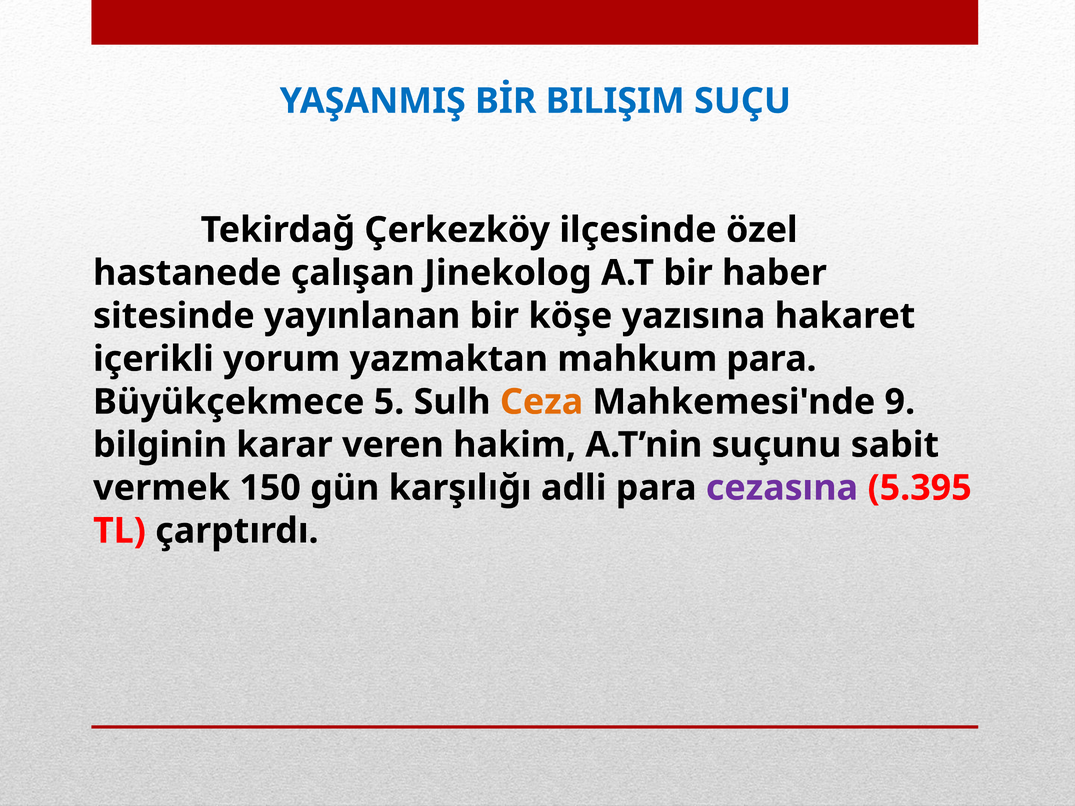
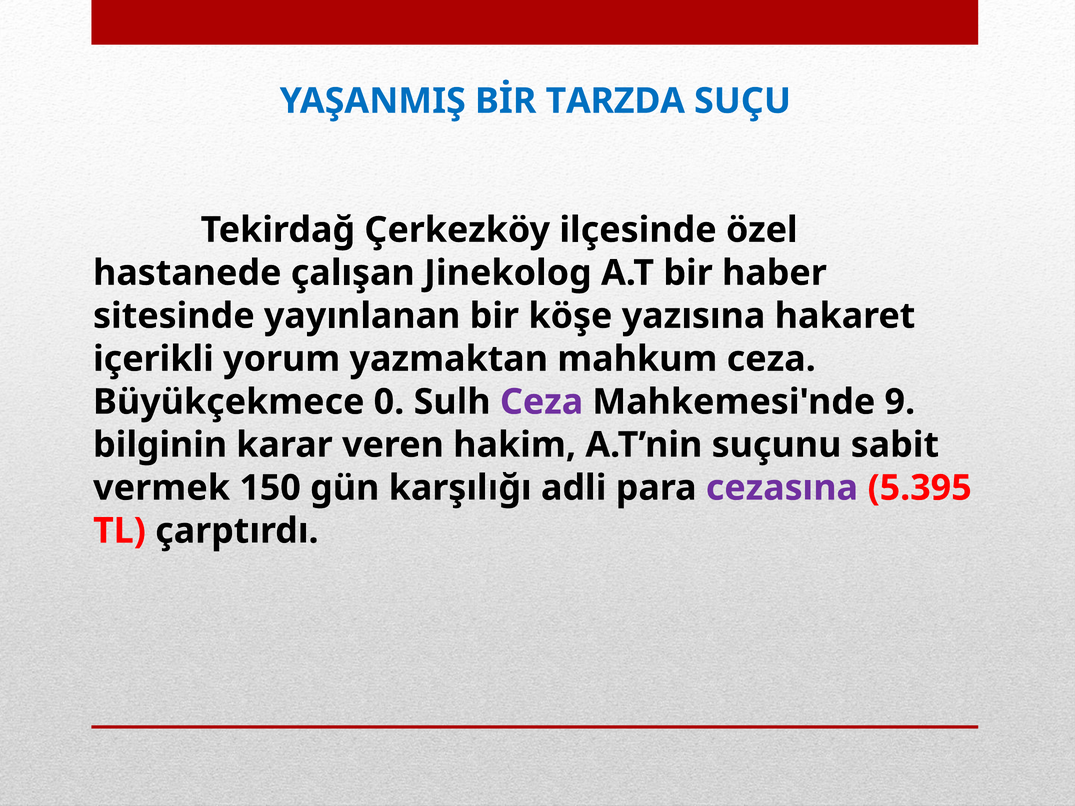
BILIŞIM: BILIŞIM -> TARZDA
mahkum para: para -> ceza
5: 5 -> 0
Ceza at (542, 402) colour: orange -> purple
